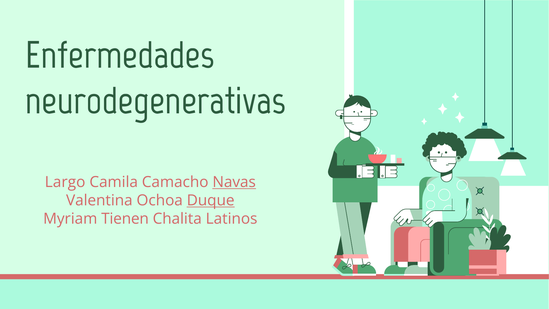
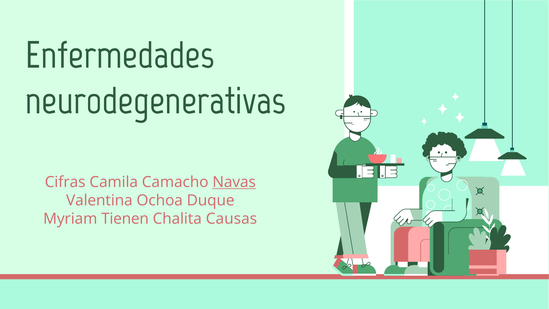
Largo: Largo -> Cifras
Duque underline: present -> none
Latinos: Latinos -> Causas
